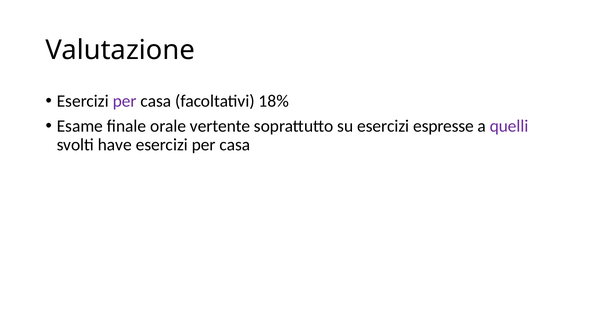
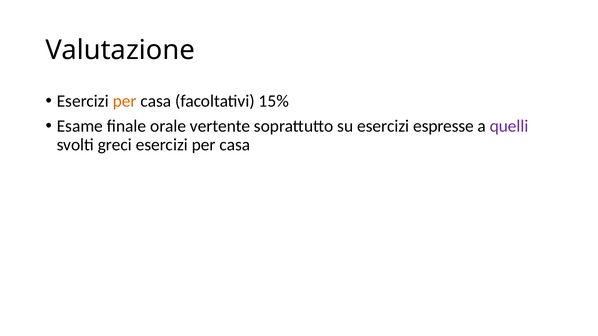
per at (125, 101) colour: purple -> orange
18%: 18% -> 15%
have: have -> greci
